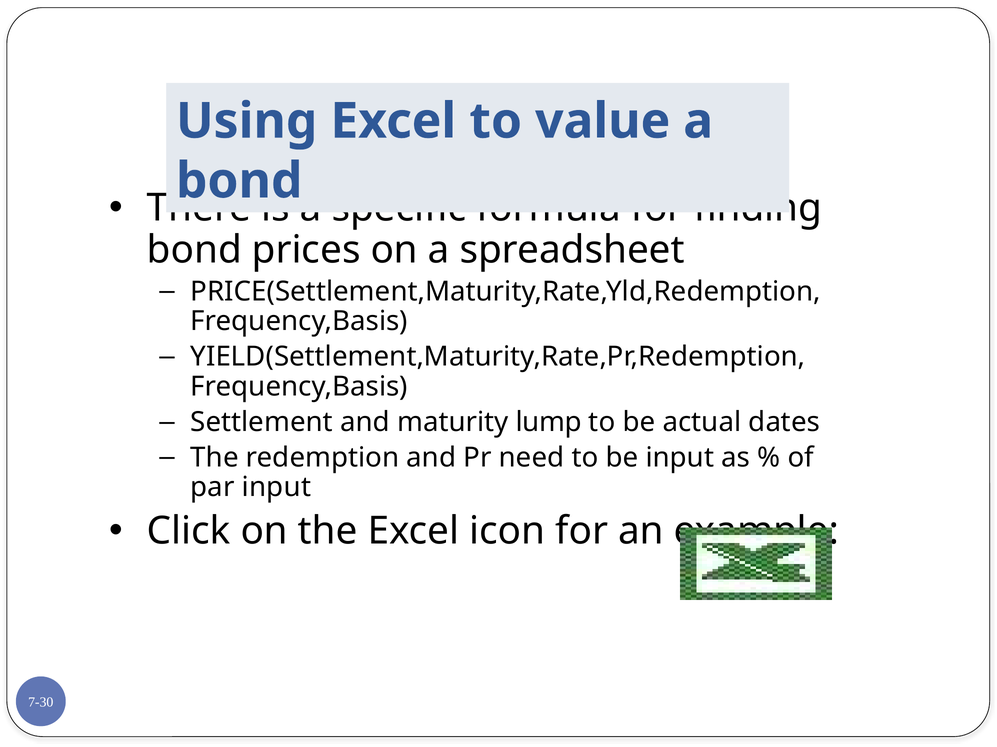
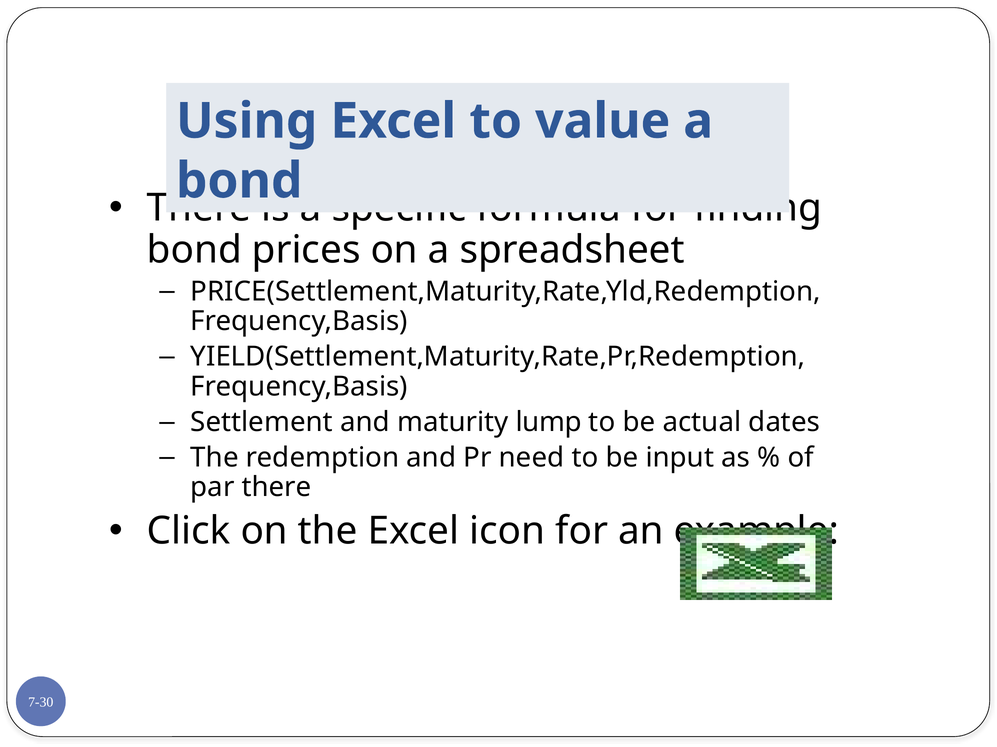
par input: input -> there
